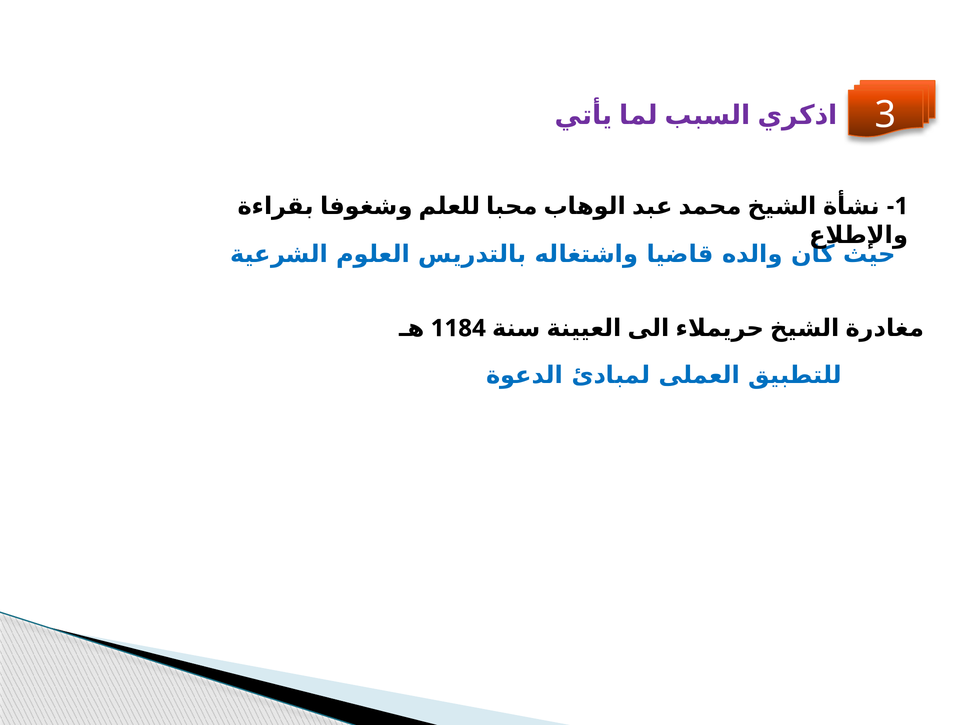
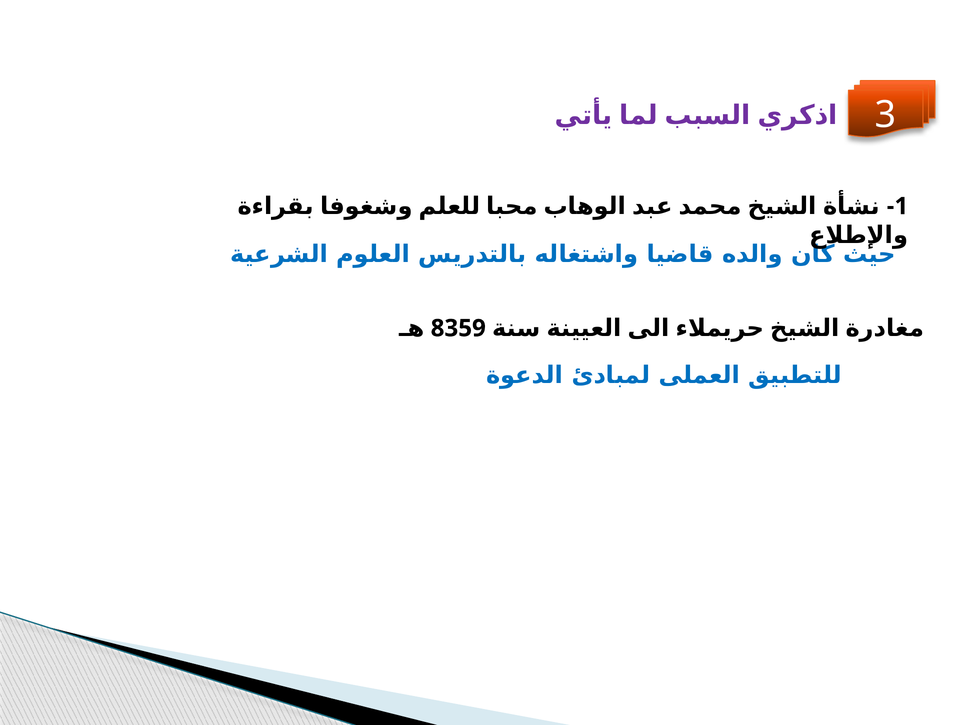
1184: 1184 -> 8359
